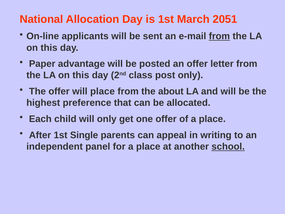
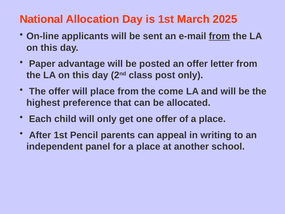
2051: 2051 -> 2025
about: about -> come
Single: Single -> Pencil
school underline: present -> none
